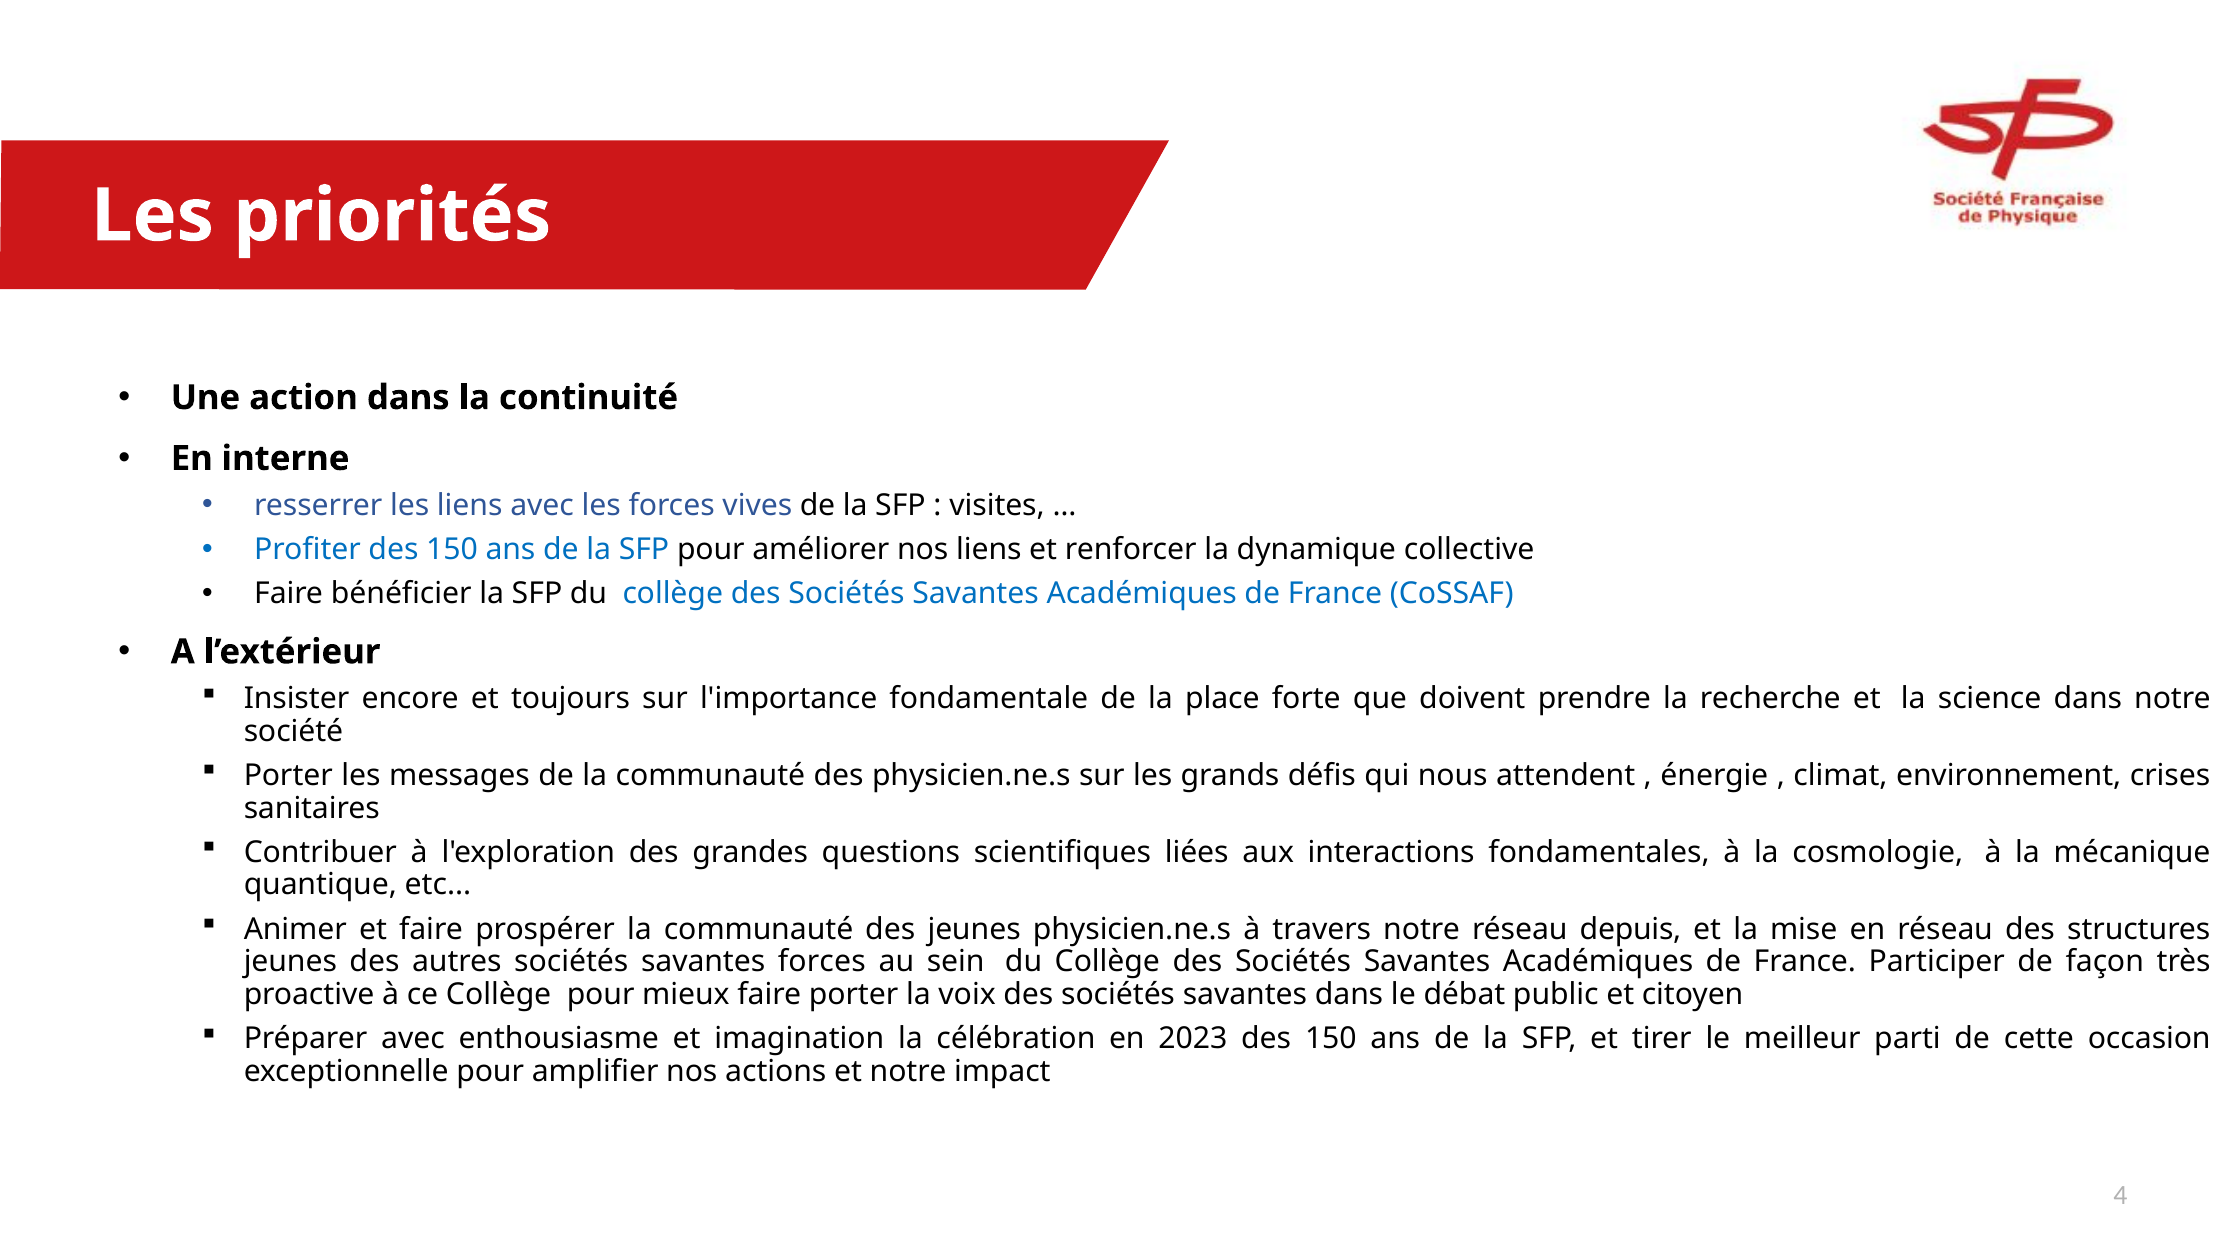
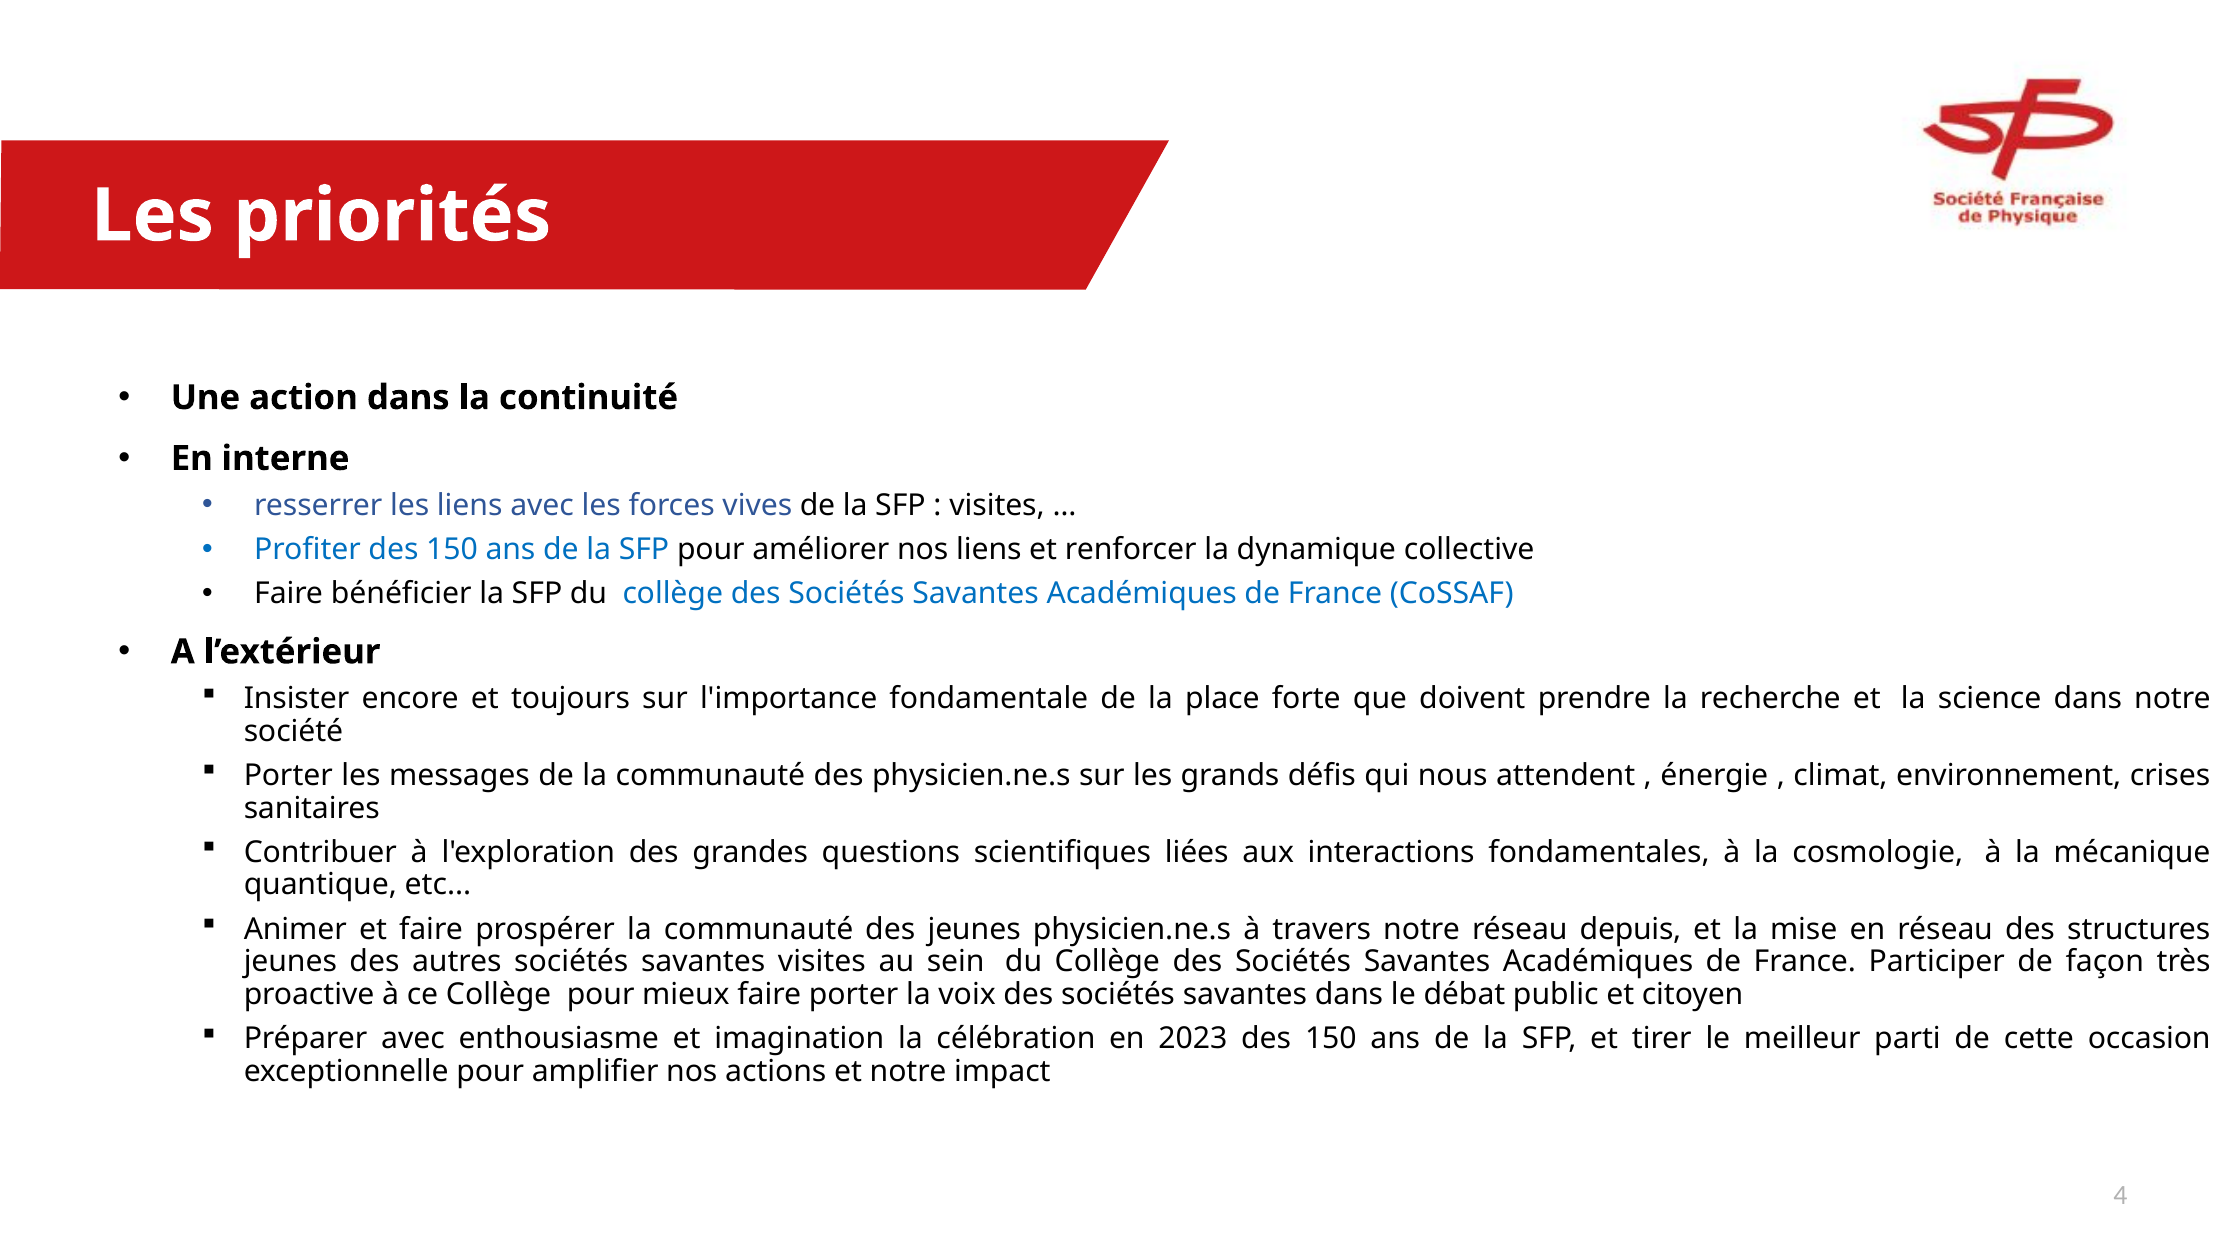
savantes forces: forces -> visites
